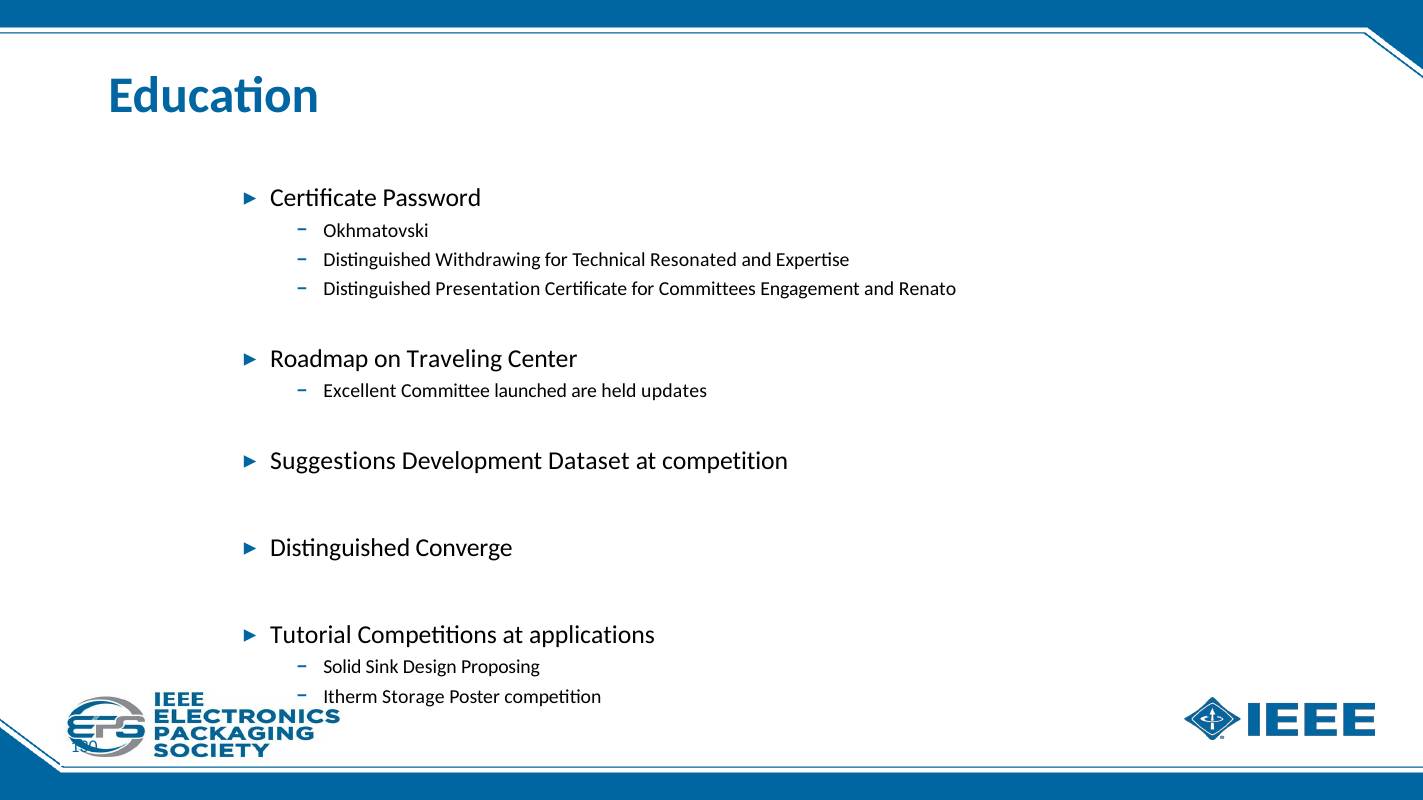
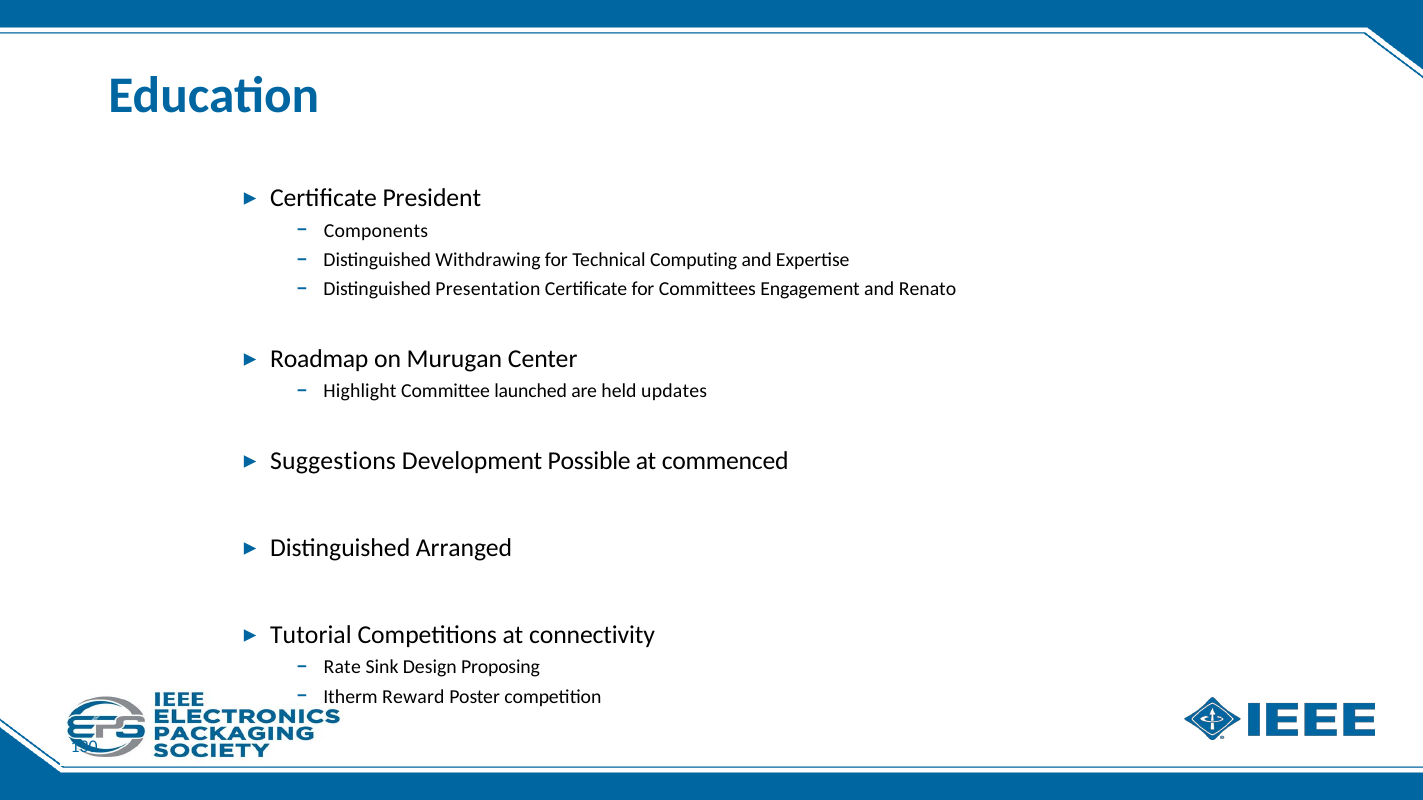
Password: Password -> President
Okhmatovski: Okhmatovski -> Components
Resonated: Resonated -> Computing
Traveling: Traveling -> Murugan
Excellent: Excellent -> Highlight
Dataset: Dataset -> Possible
at competition: competition -> commenced
Converge: Converge -> Arranged
applications: applications -> connectivity
Solid: Solid -> Rate
Storage: Storage -> Reward
